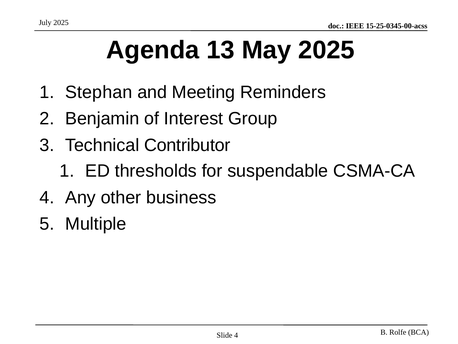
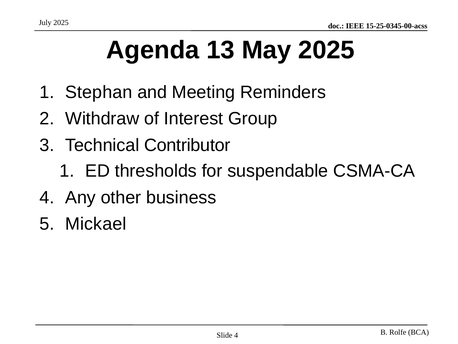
Benjamin: Benjamin -> Withdraw
Multiple: Multiple -> Mickael
